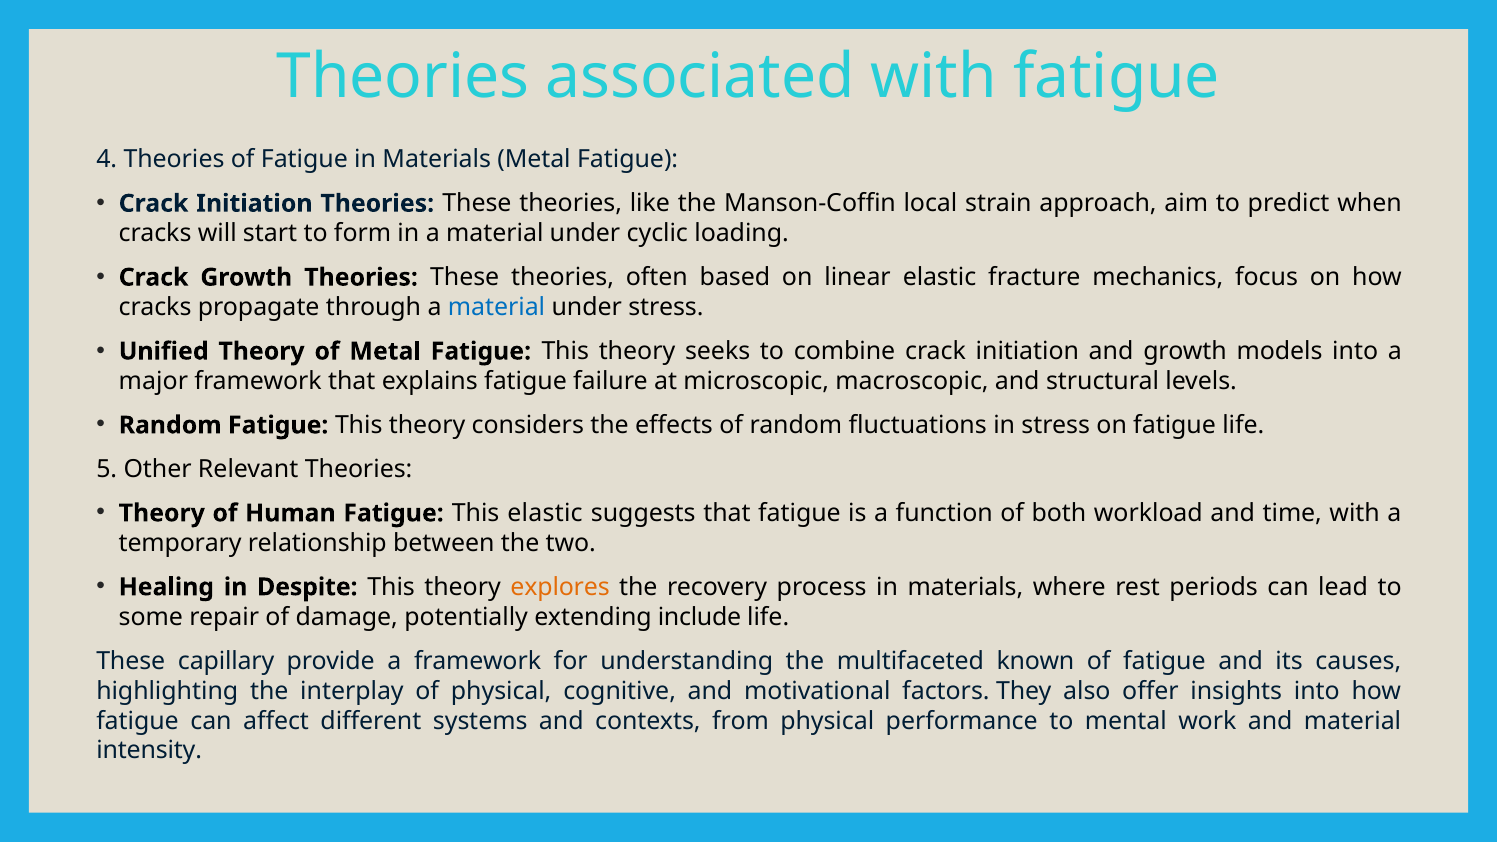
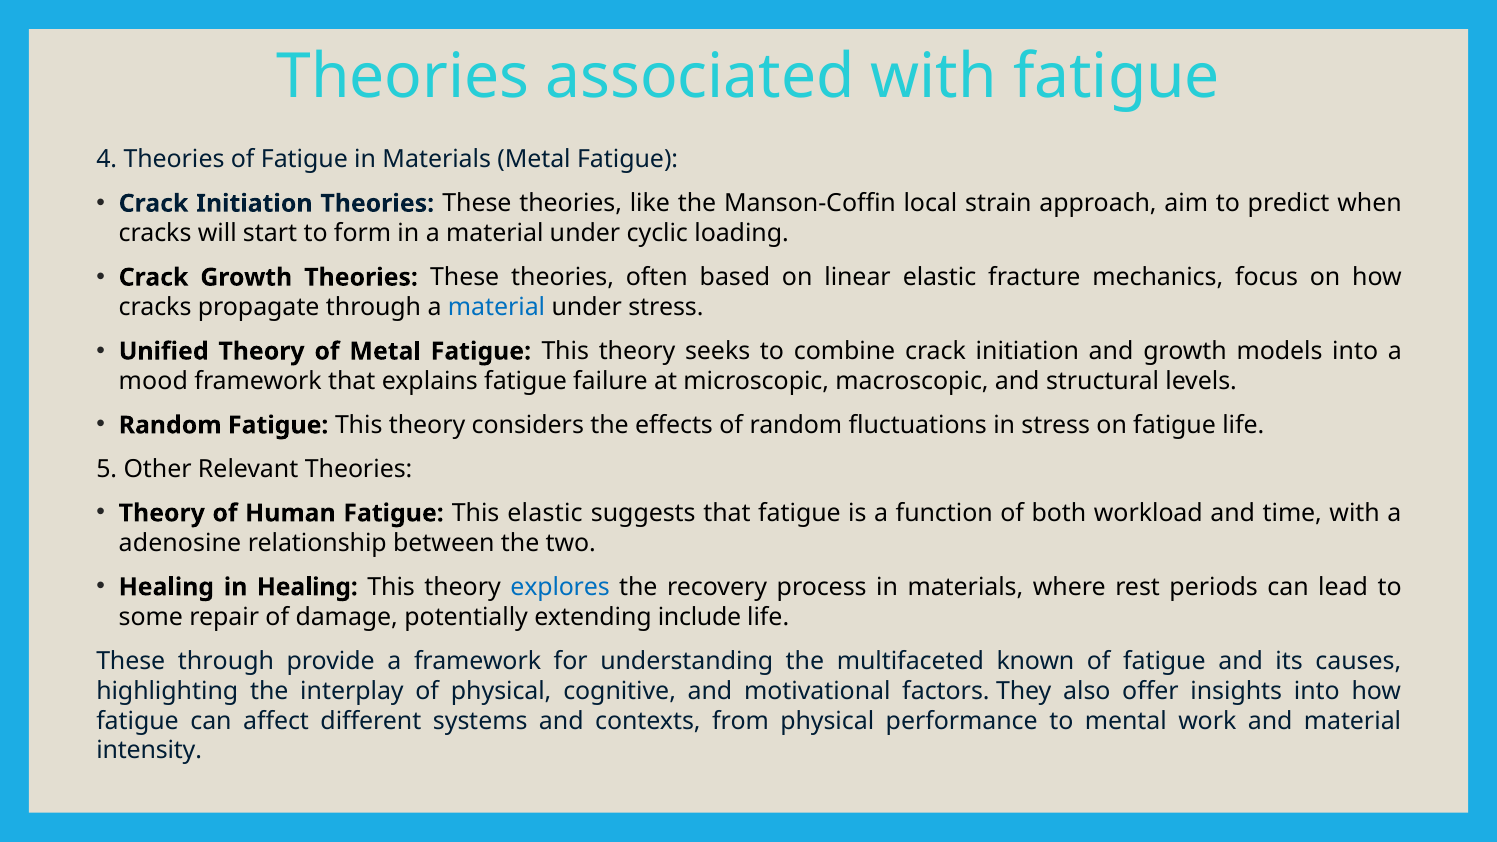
major: major -> mood
temporary: temporary -> adenosine
in Despite: Despite -> Healing
explores colour: orange -> blue
These capillary: capillary -> through
